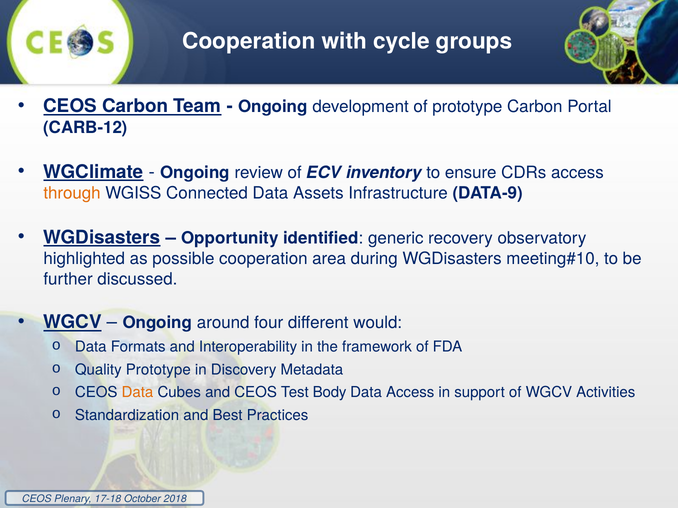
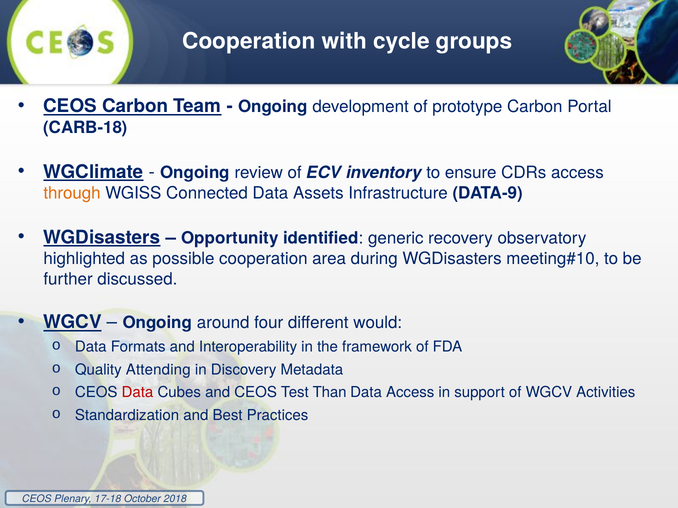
CARB-12: CARB-12 -> CARB-18
Quality Prototype: Prototype -> Attending
Data at (137, 393) colour: orange -> red
Body: Body -> Than
